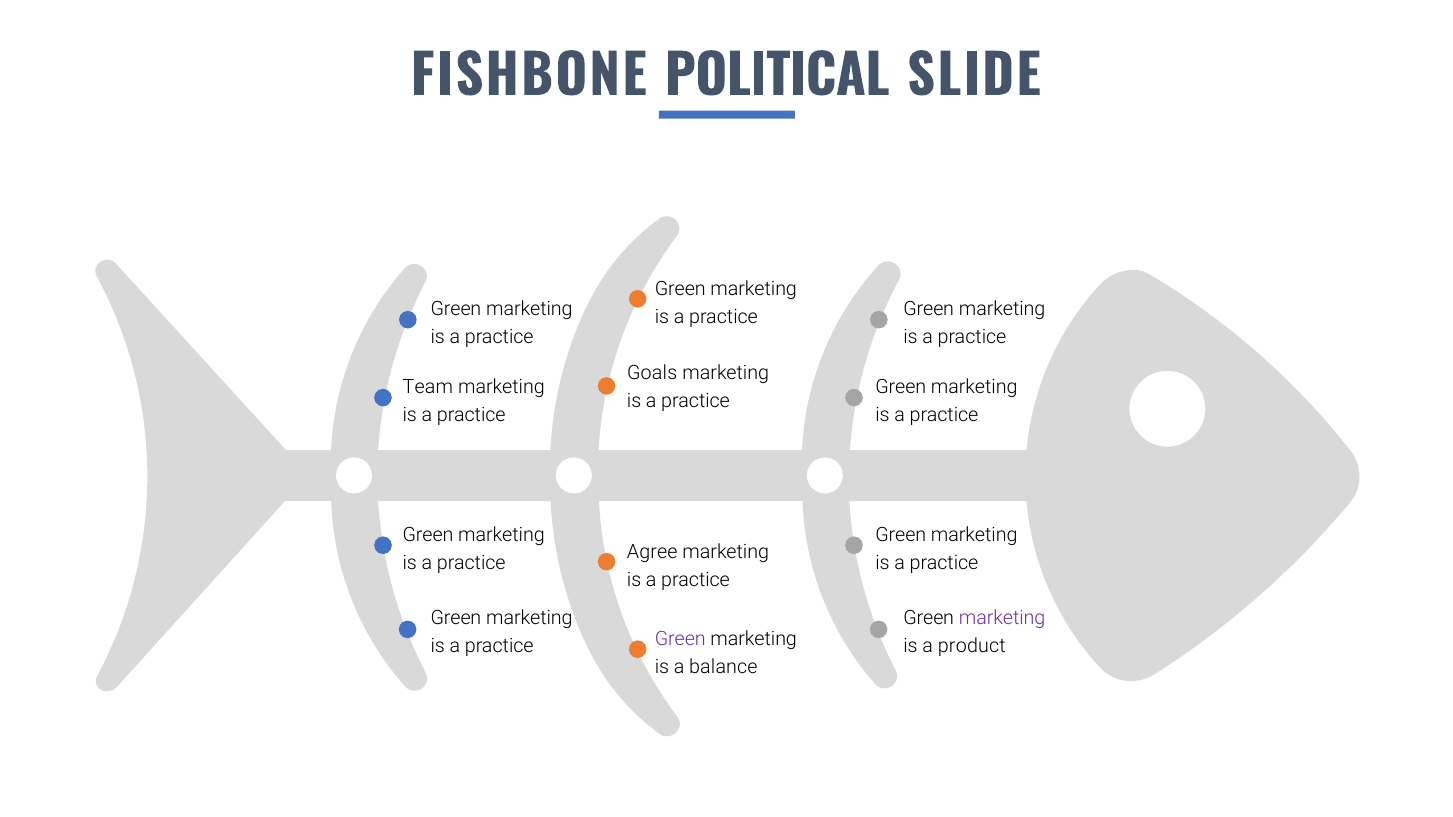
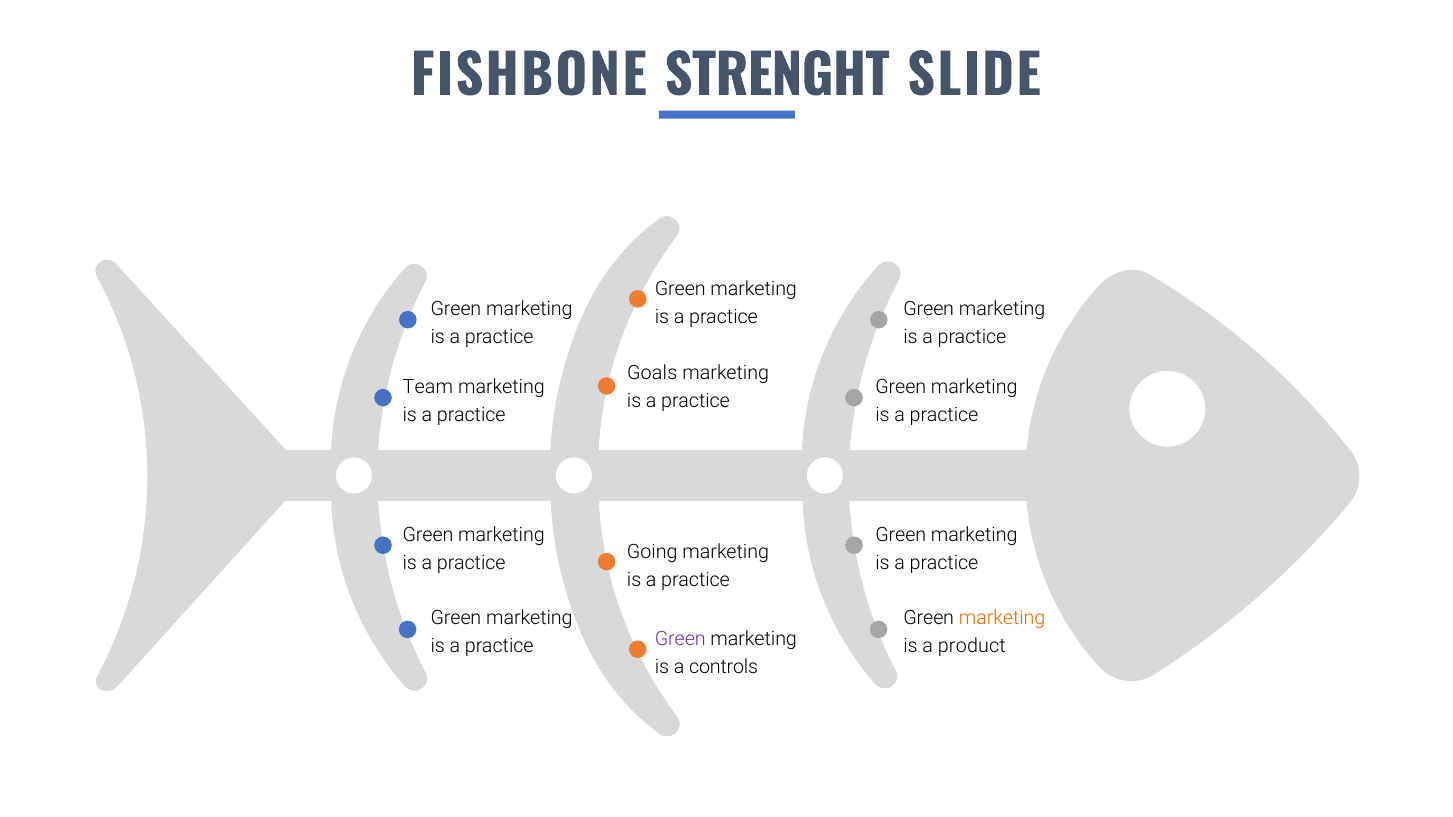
POLITICAL: POLITICAL -> STRENGHT
Agree: Agree -> Going
marketing at (1002, 618) colour: purple -> orange
balance: balance -> controls
